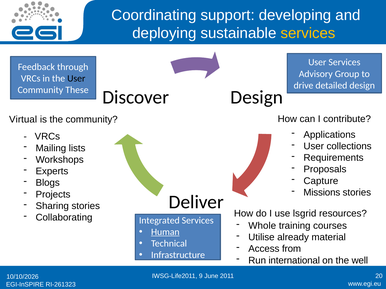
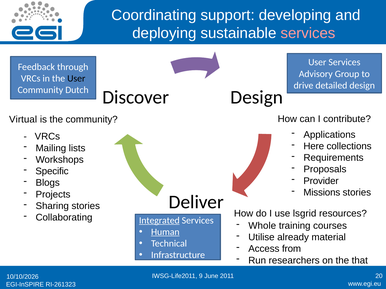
services at (308, 33) colour: yellow -> pink
These: These -> Dutch
User at (314, 146): User -> Here
Experts: Experts -> Specific
Capture: Capture -> Provider
Integrated underline: none -> present
international: international -> researchers
well: well -> that
